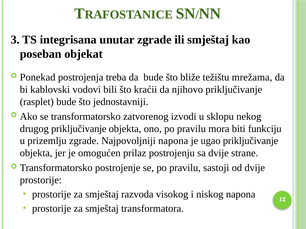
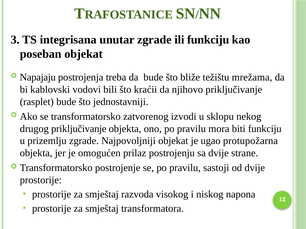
ili smještaj: smještaj -> funkciju
Ponekad: Ponekad -> Napajaju
Najpovoljniji napona: napona -> objekat
ugao priključivanje: priključivanje -> protupožarna
